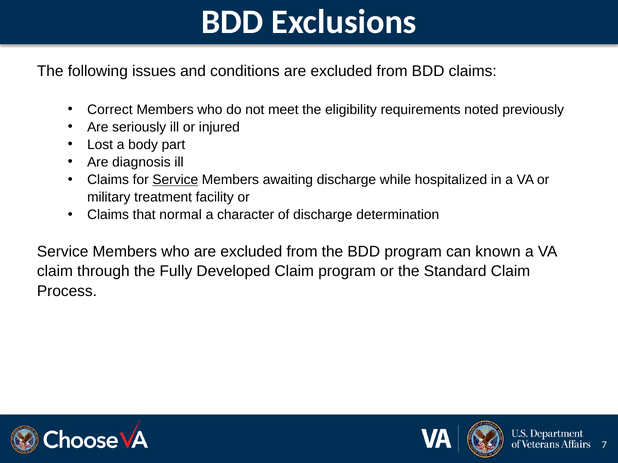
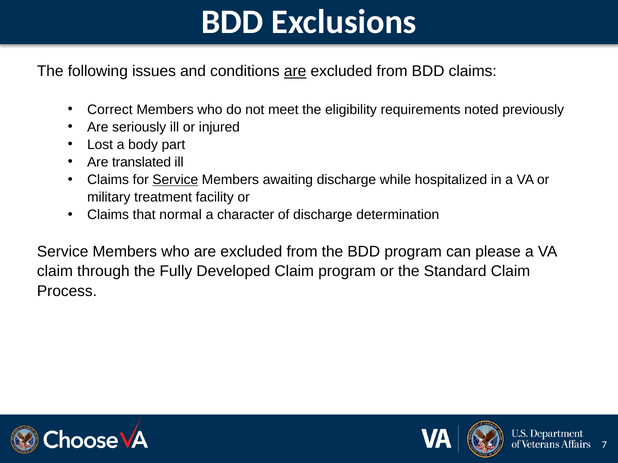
are at (295, 71) underline: none -> present
diagnosis: diagnosis -> translated
known: known -> please
